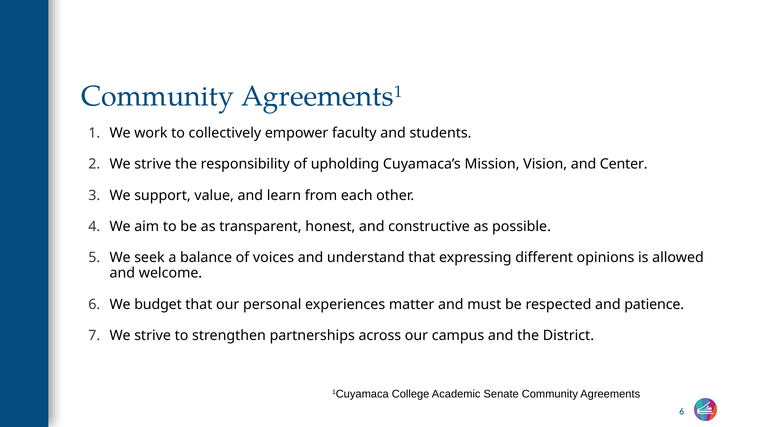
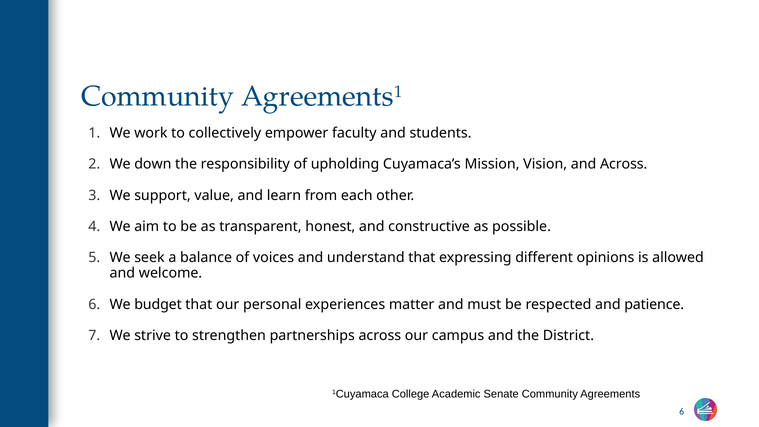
strive at (153, 164): strive -> down
and Center: Center -> Across
